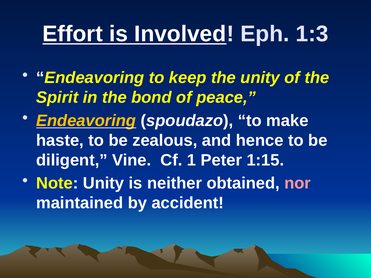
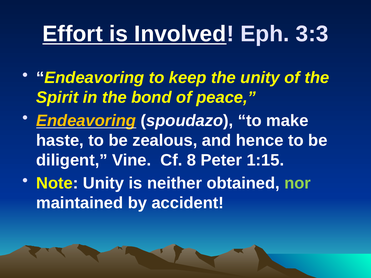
1:3: 1:3 -> 3:3
1: 1 -> 8
nor colour: pink -> light green
